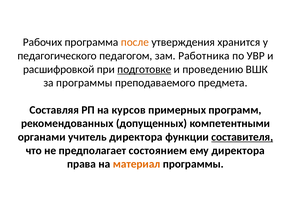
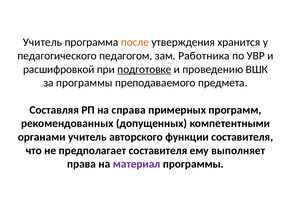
Рабочих at (43, 42): Рабочих -> Учитель
курсов: курсов -> справа
учитель директора: директора -> авторского
составителя at (242, 137) underline: present -> none
предполагает состоянием: состоянием -> составителя
ему директора: директора -> выполняет
материал colour: orange -> purple
